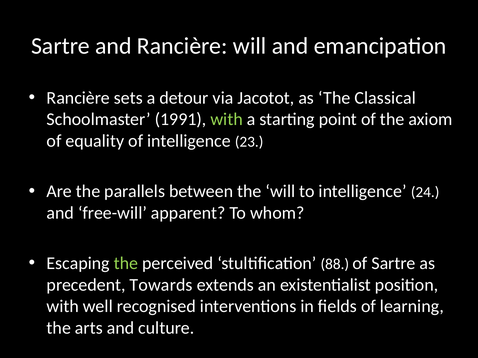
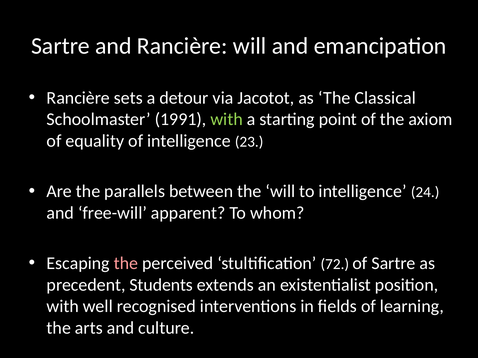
the at (126, 264) colour: light green -> pink
88: 88 -> 72
Towards: Towards -> Students
